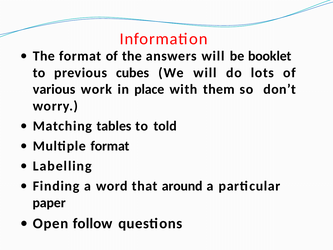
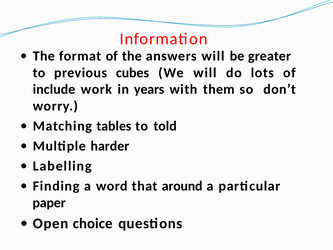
booklet: booklet -> greater
various: various -> include
place: place -> years
Multiple format: format -> harder
follow: follow -> choice
